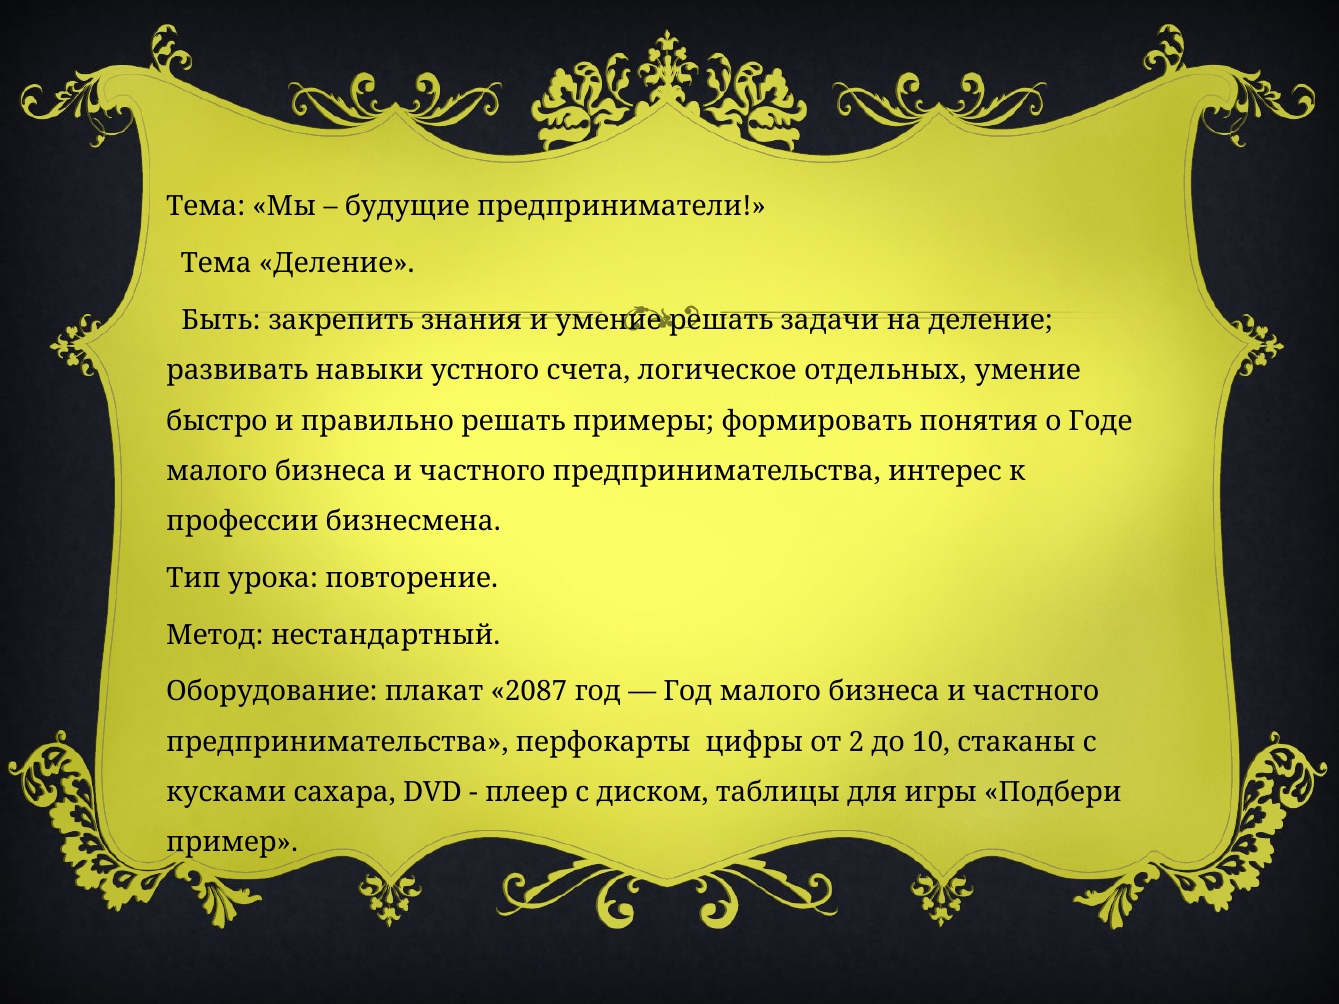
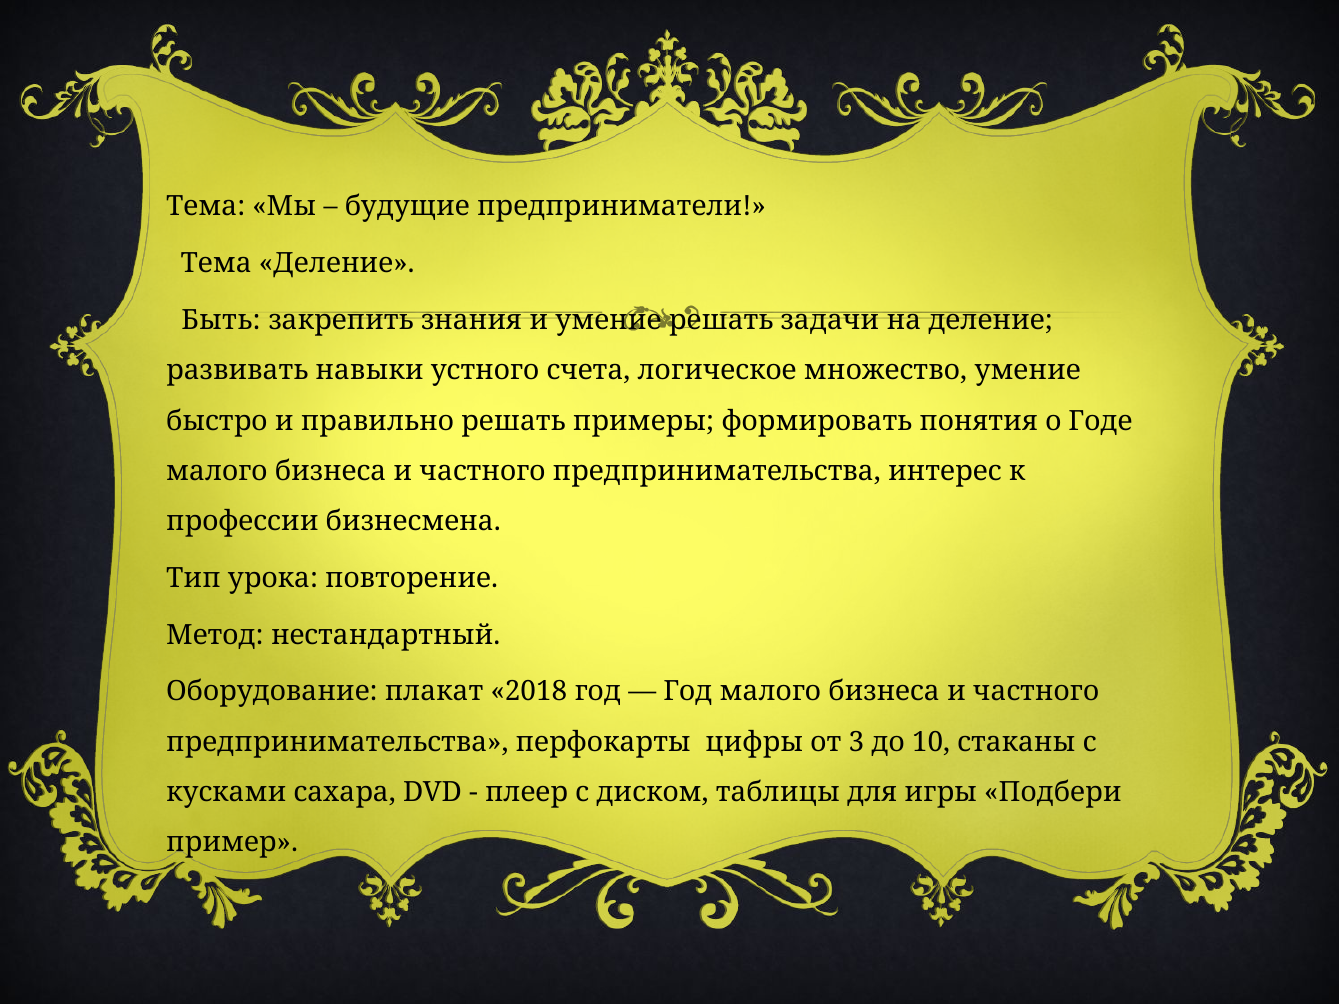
отдельных: отдельных -> множество
2087: 2087 -> 2018
2: 2 -> 3
